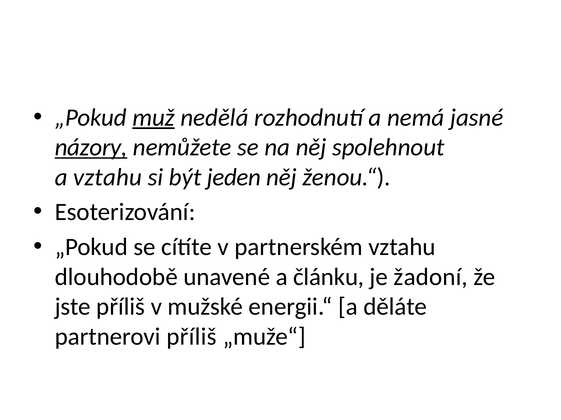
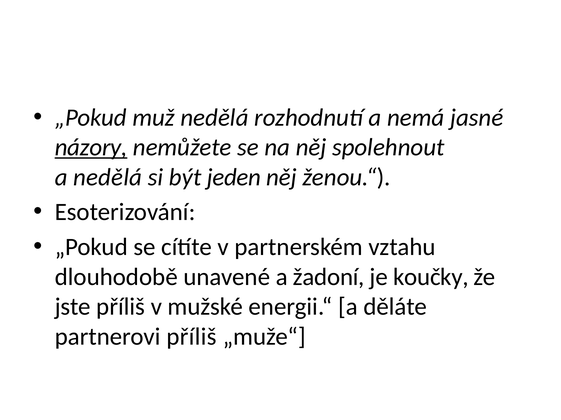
muž underline: present -> none
a vztahu: vztahu -> nedělá
článku: článku -> žadoní
žadoní: žadoní -> koučky
